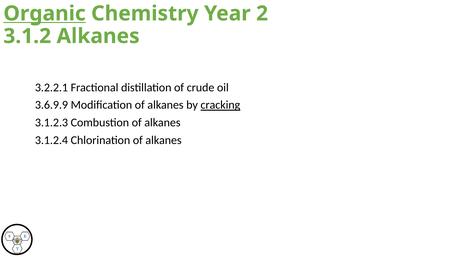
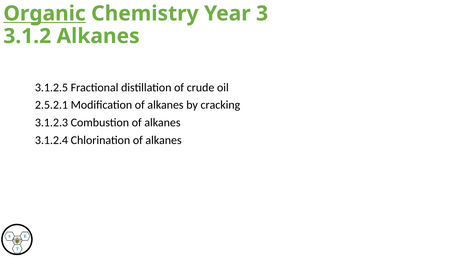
2: 2 -> 3
3.2.2.1: 3.2.2.1 -> 3.1.2.5
3.6.9.9: 3.6.9.9 -> 2.5.2.1
cracking underline: present -> none
